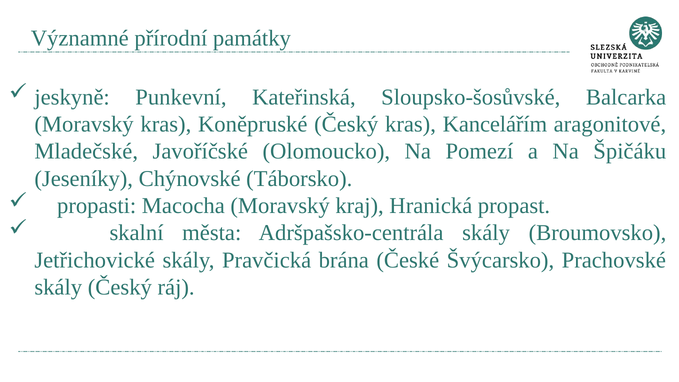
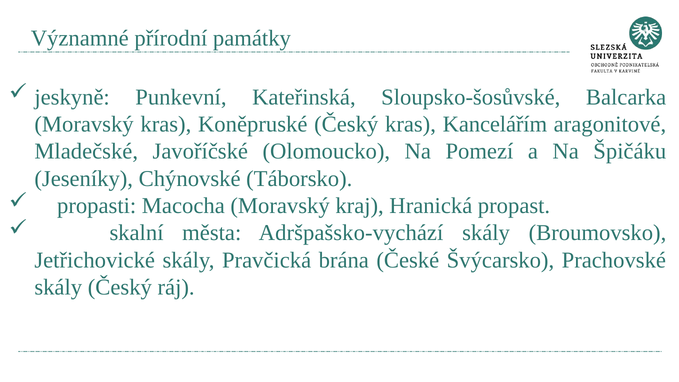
Adršpašsko-centrála: Adršpašsko-centrála -> Adršpašsko-vychází
